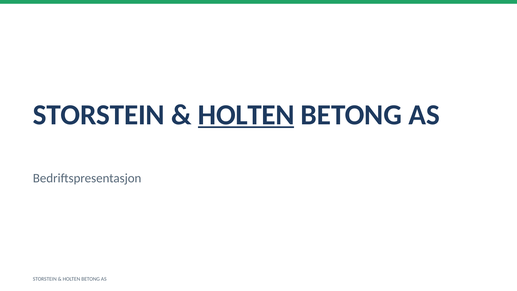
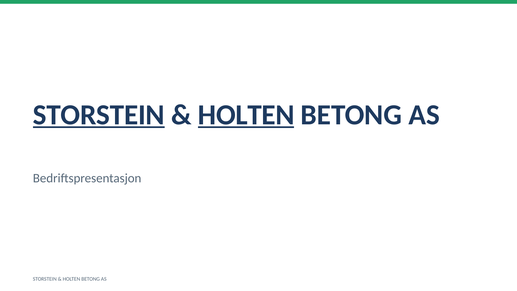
STORSTEIN at (99, 115) underline: none -> present
